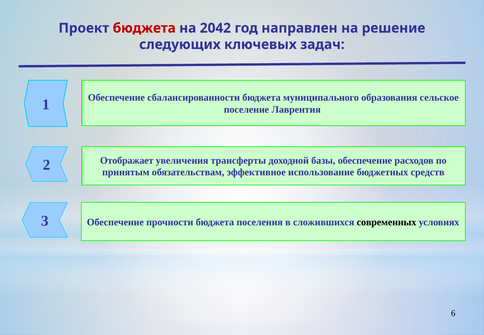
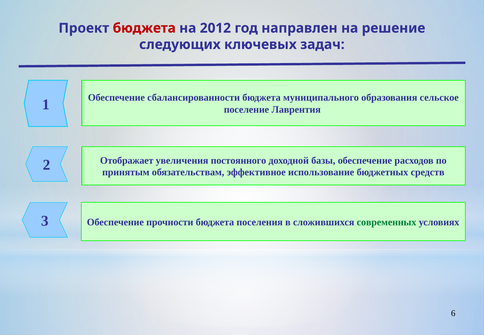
2042: 2042 -> 2012
трансферты: трансферты -> постоянного
современных colour: black -> green
